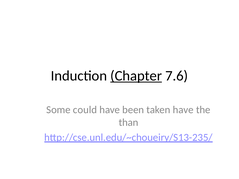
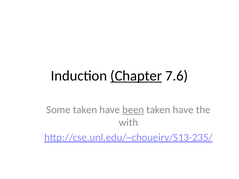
Some could: could -> taken
been underline: none -> present
than: than -> with
